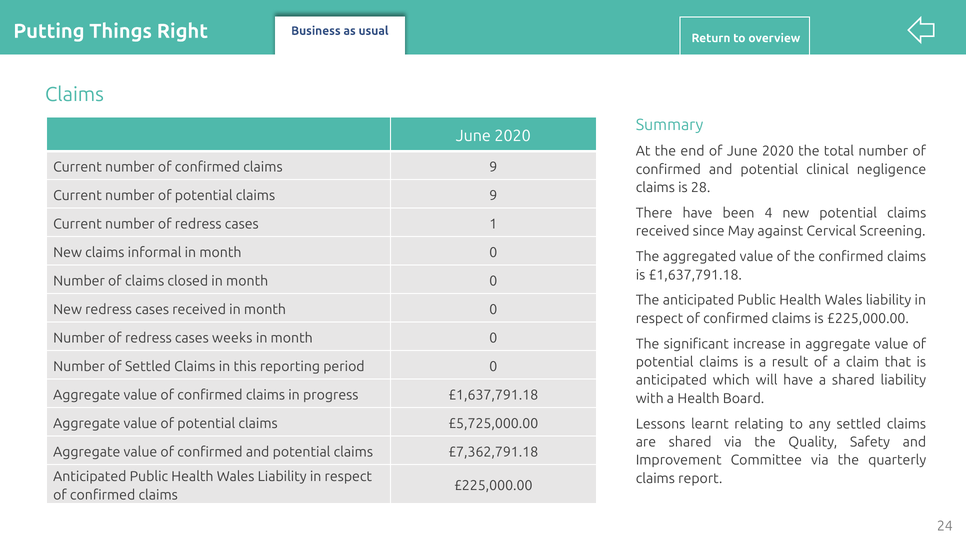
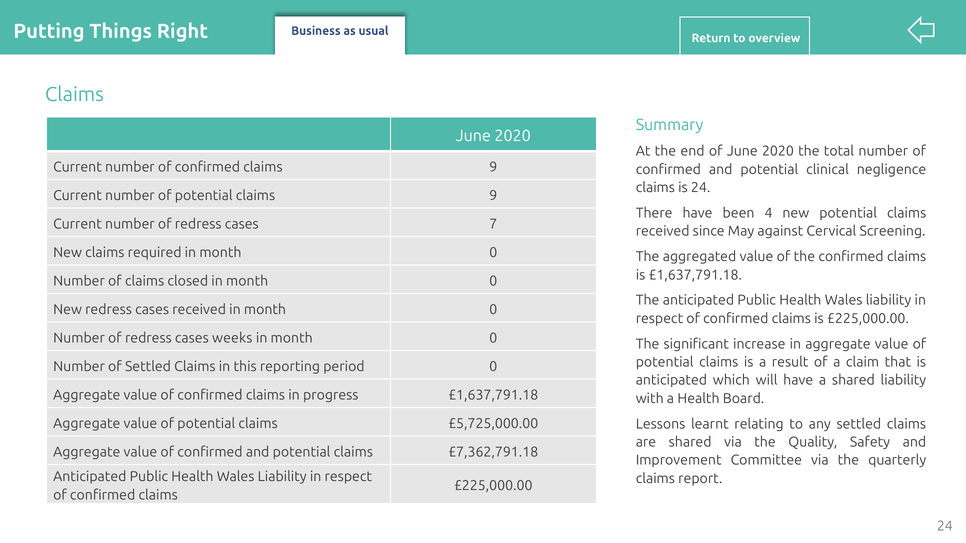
is 28: 28 -> 24
1: 1 -> 7
informal: informal -> required
